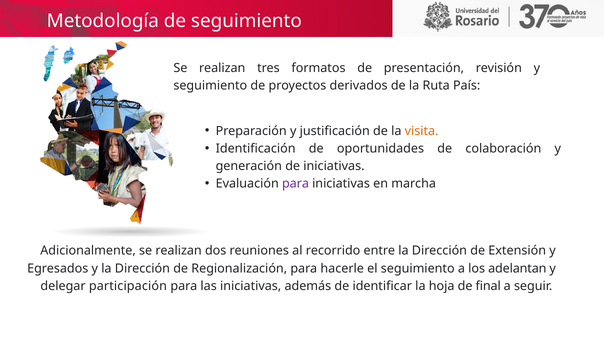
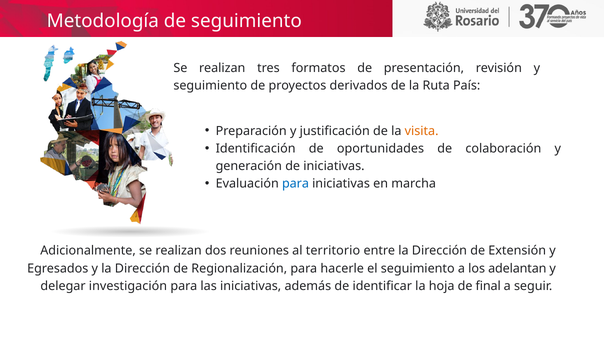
para at (296, 184) colour: purple -> blue
recorrido: recorrido -> territorio
participación: participación -> investigación
